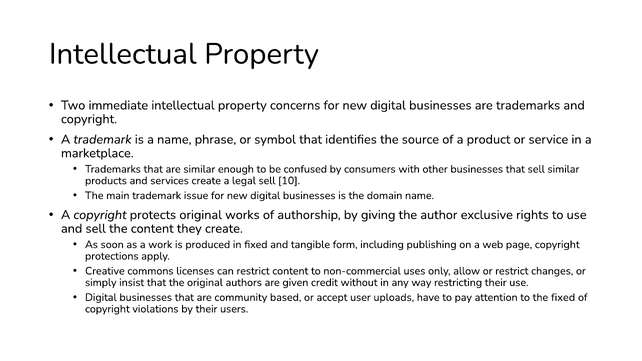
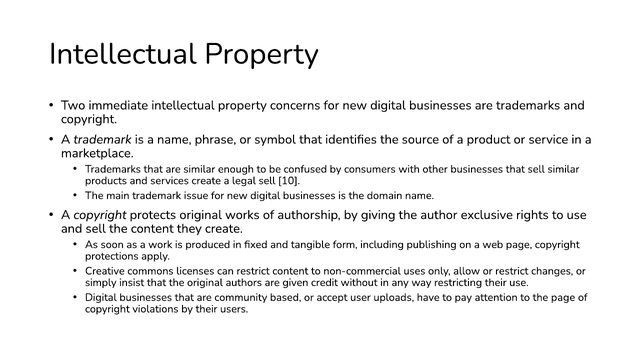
the fixed: fixed -> page
